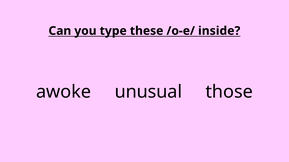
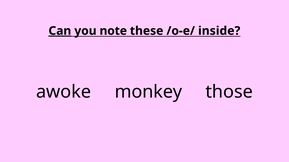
Can underline: none -> present
type: type -> note
unusual: unusual -> monkey
